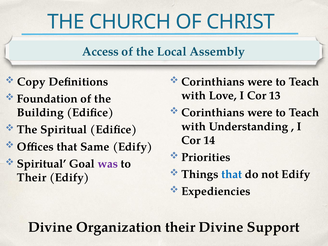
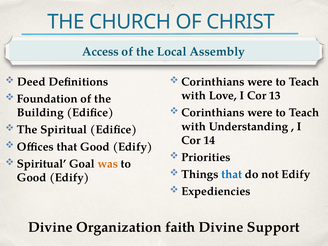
Copy: Copy -> Deed
that Same: Same -> Good
was colour: purple -> orange
Their at (32, 178): Their -> Good
Organization their: their -> faith
